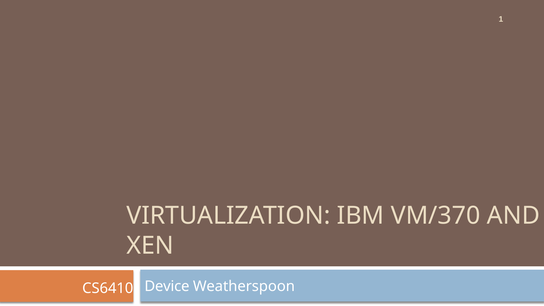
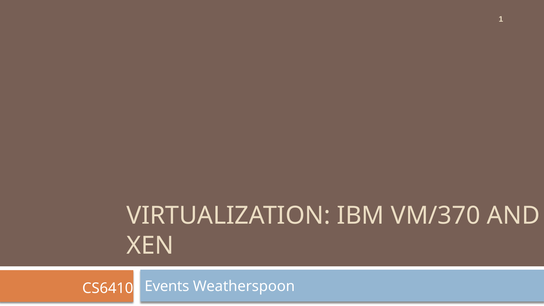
Device: Device -> Events
